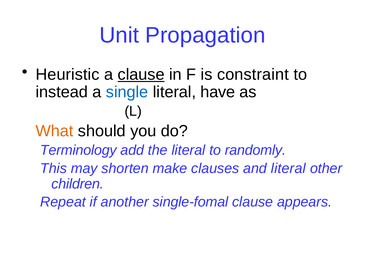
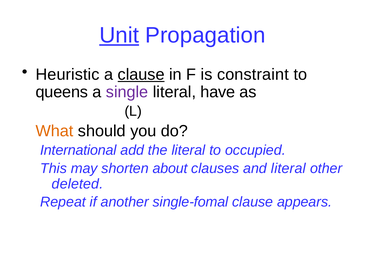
Unit underline: none -> present
instead: instead -> queens
single colour: blue -> purple
Terminology: Terminology -> International
randomly: randomly -> occupied
make: make -> about
children: children -> deleted
